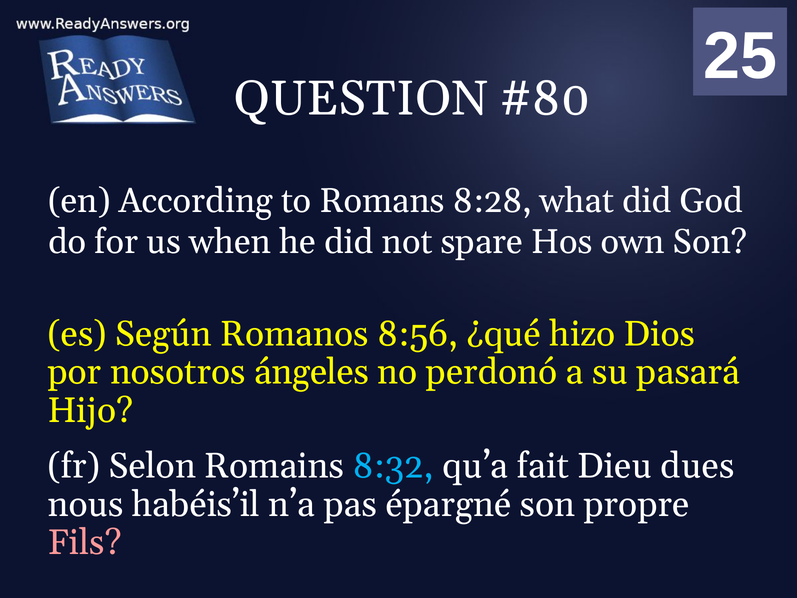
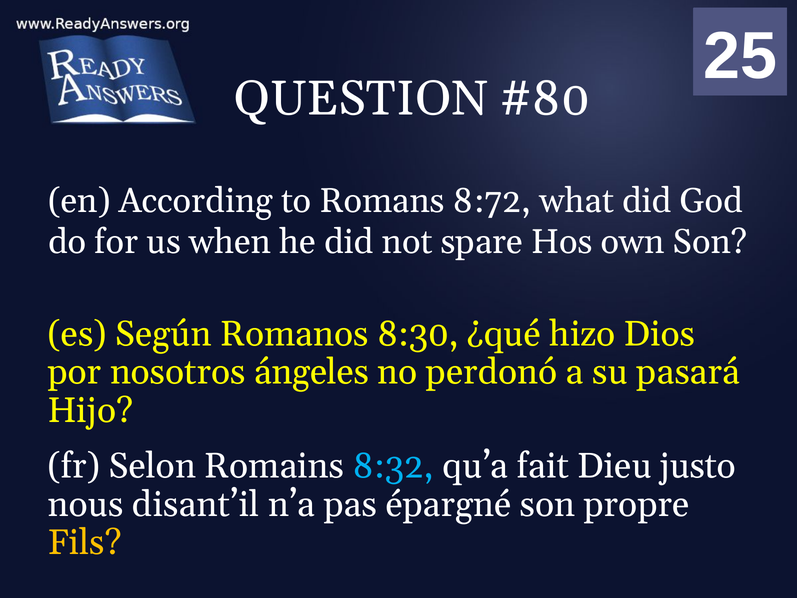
8:28: 8:28 -> 8:72
8:56: 8:56 -> 8:30
dues: dues -> justo
habéis’il: habéis’il -> disant’il
Fils colour: pink -> yellow
